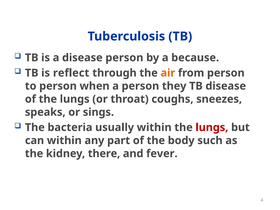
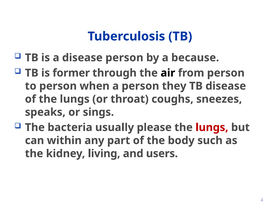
reflect: reflect -> former
air colour: orange -> black
usually within: within -> please
there: there -> living
fever: fever -> users
